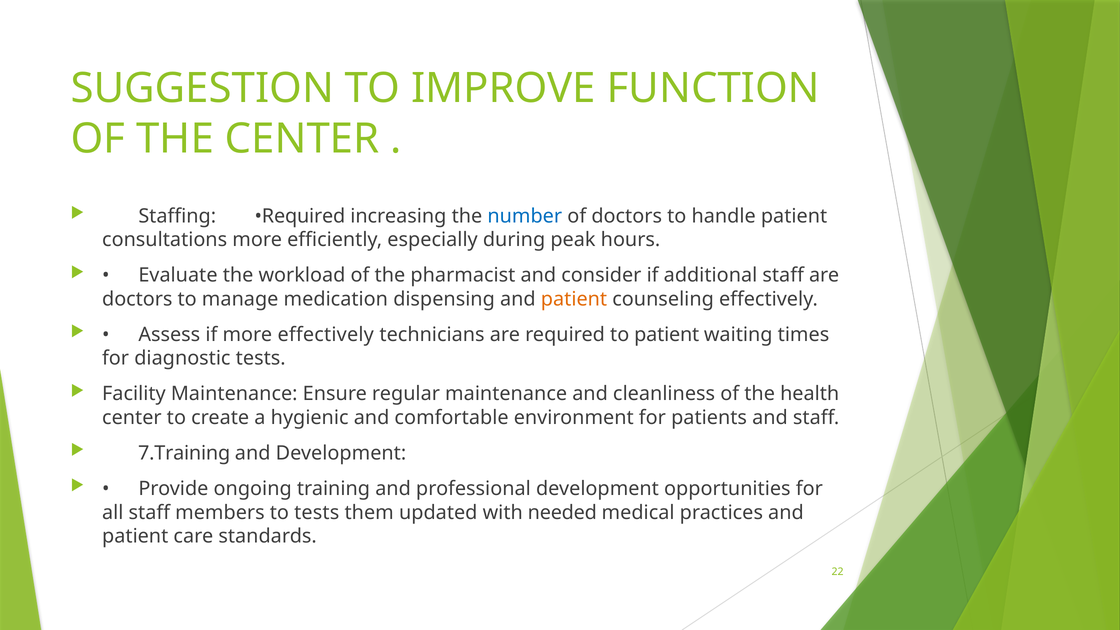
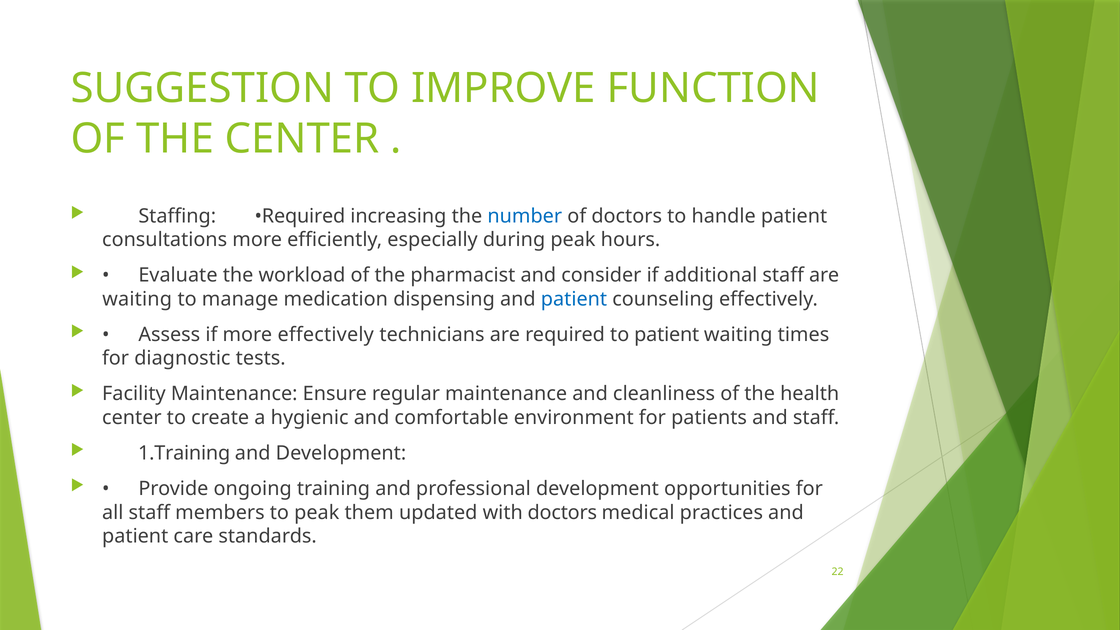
doctors at (137, 299): doctors -> waiting
patient at (574, 299) colour: orange -> blue
7.Training: 7.Training -> 1.Training
to tests: tests -> peak
with needed: needed -> doctors
